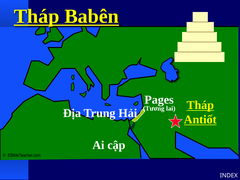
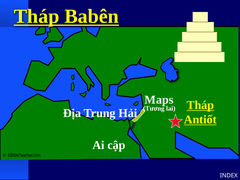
Pages: Pages -> Maps
